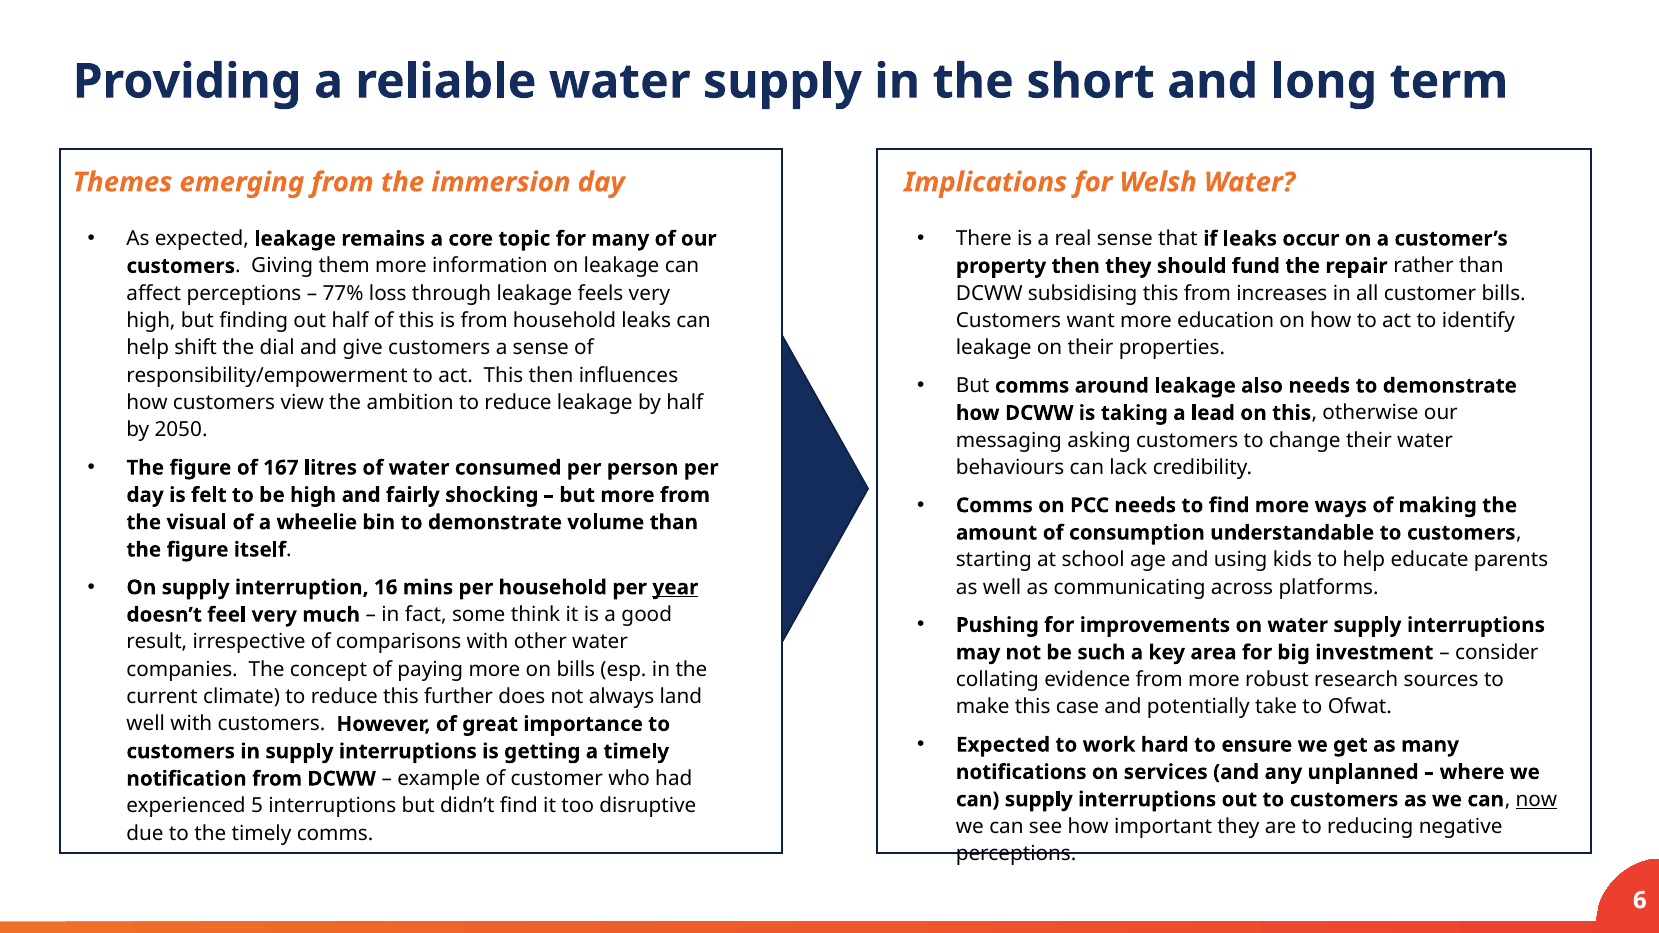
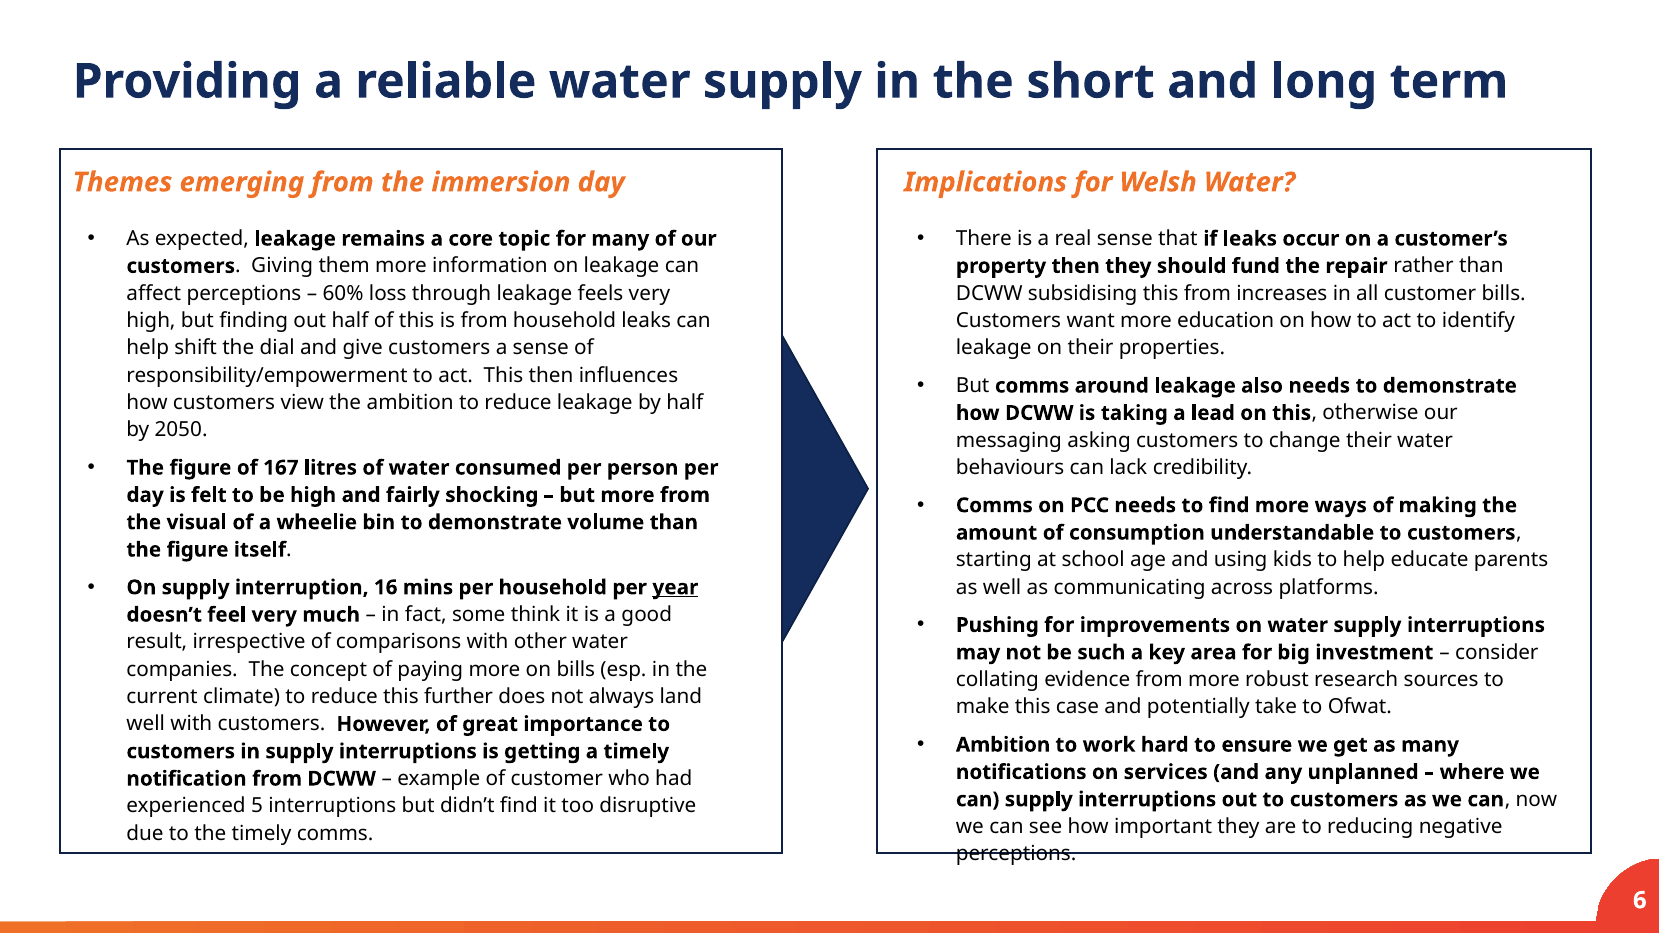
77%: 77% -> 60%
Expected at (1003, 745): Expected -> Ambition
now underline: present -> none
